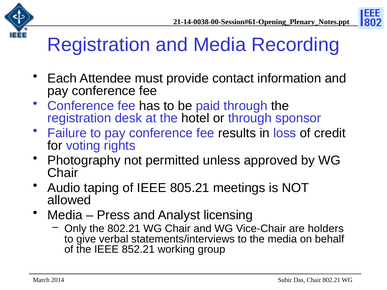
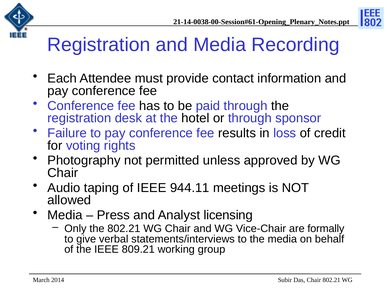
805.21: 805.21 -> 944.11
holders: holders -> formally
852.21: 852.21 -> 809.21
